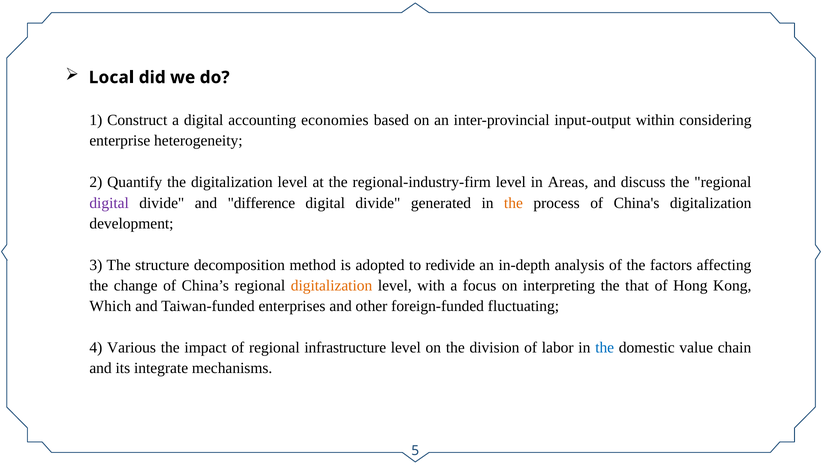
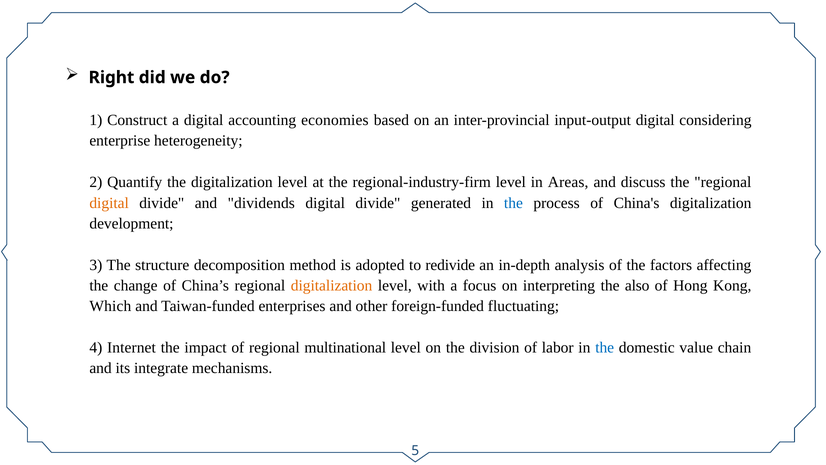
Local: Local -> Right
input-output within: within -> digital
digital at (109, 203) colour: purple -> orange
difference: difference -> dividends
the at (513, 203) colour: orange -> blue
that: that -> also
Various: Various -> Internet
infrastructure: infrastructure -> multinational
